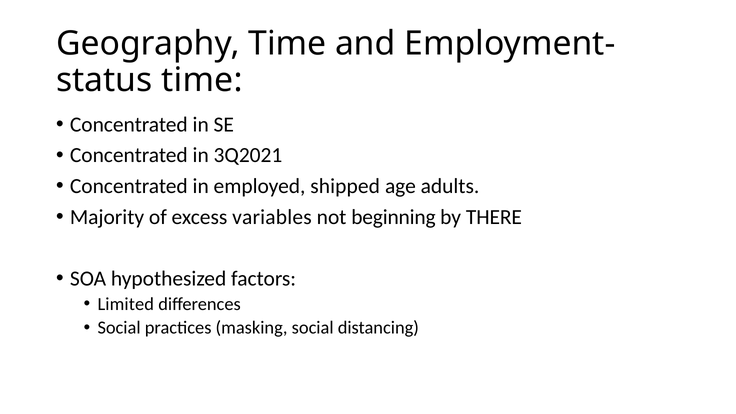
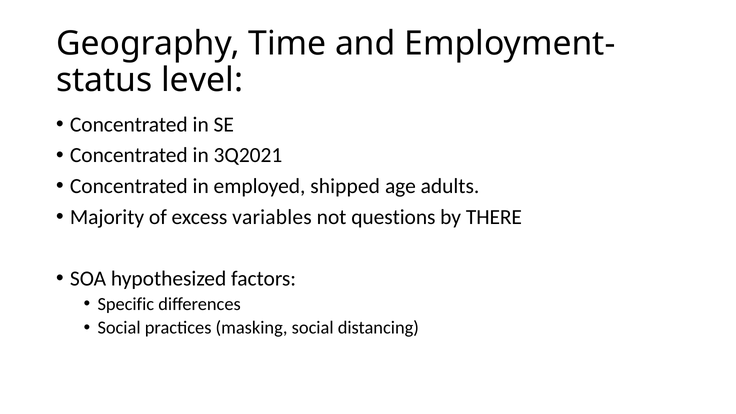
time at (202, 80): time -> level
beginning: beginning -> questions
Limited: Limited -> Specific
